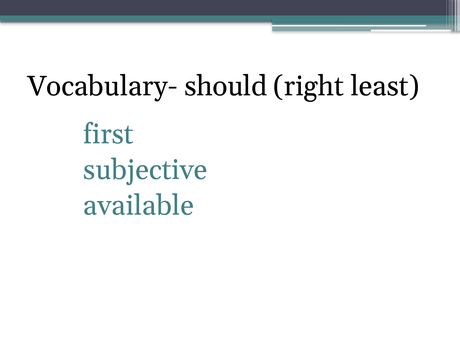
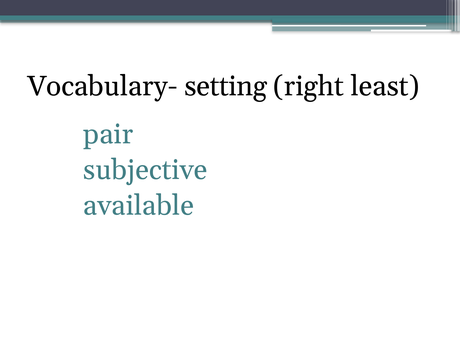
should: should -> setting
first: first -> pair
